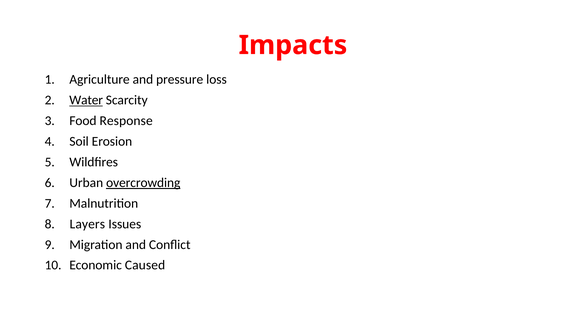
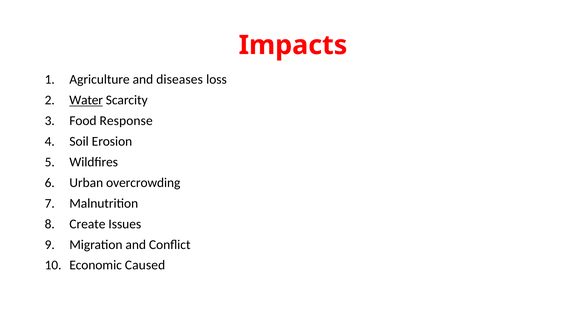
pressure: pressure -> diseases
overcrowding underline: present -> none
Layers: Layers -> Create
